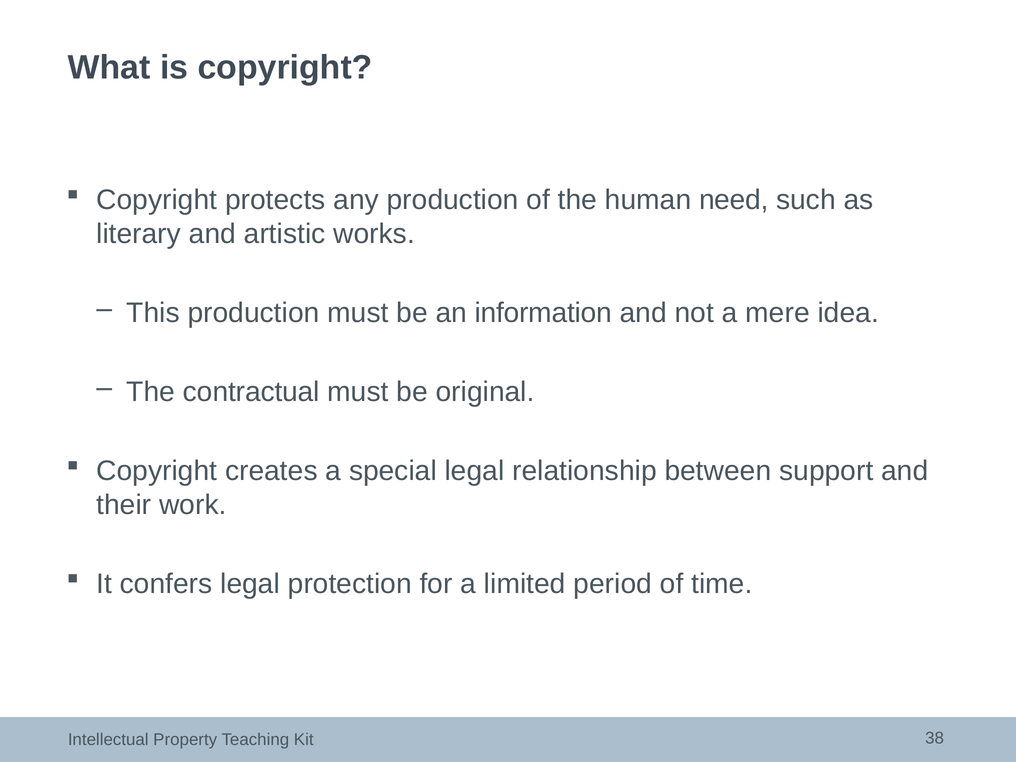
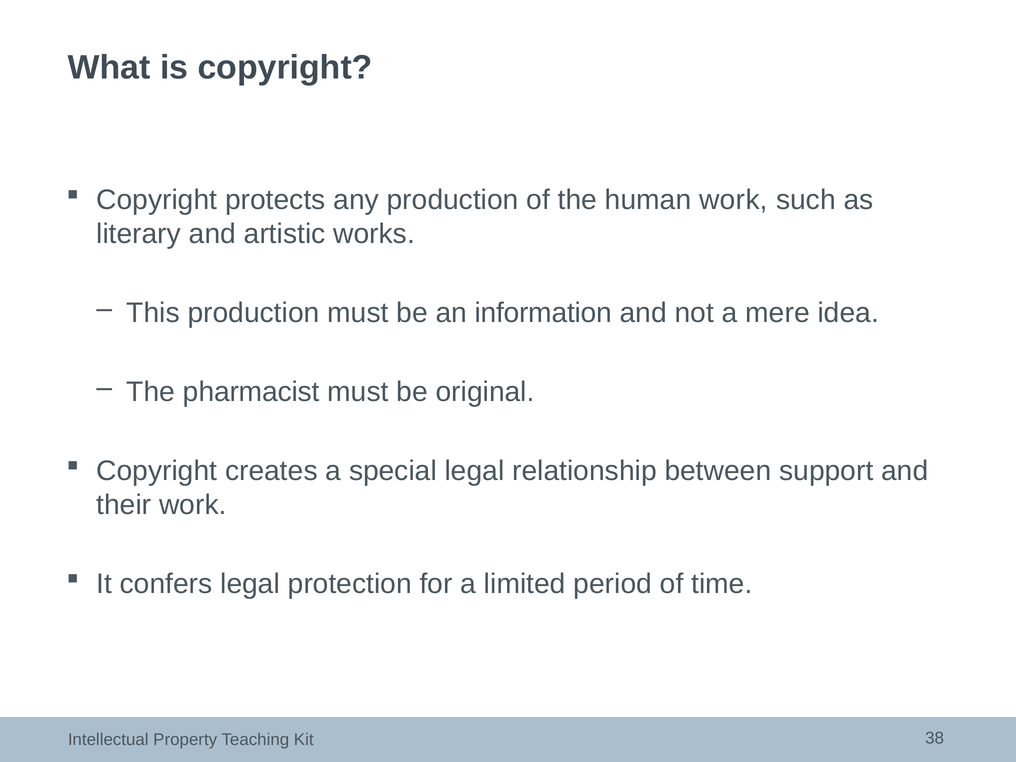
human need: need -> work
contractual: contractual -> pharmacist
